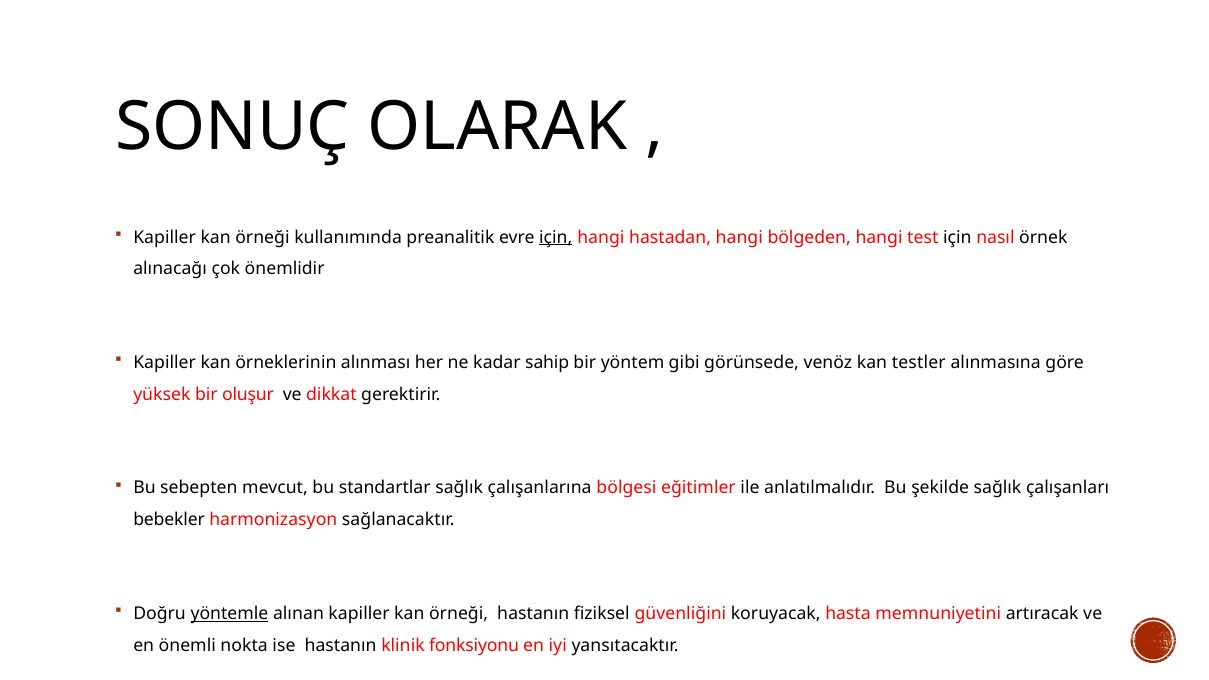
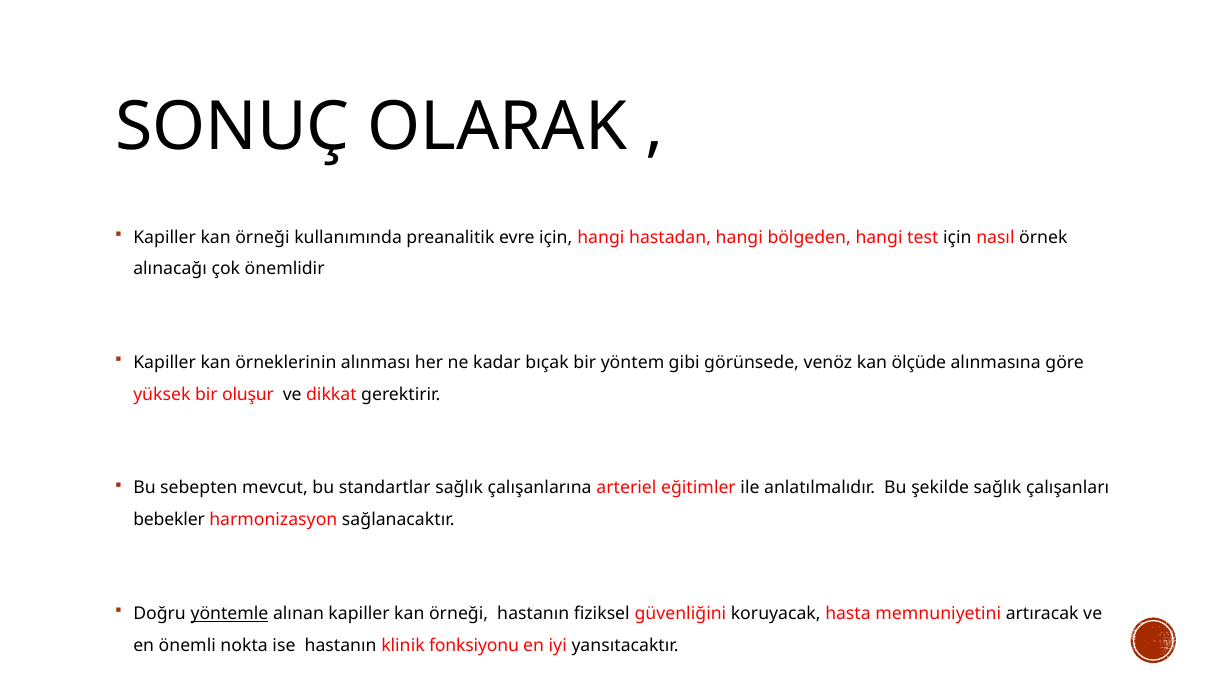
için at (556, 237) underline: present -> none
sahip: sahip -> bıçak
testler: testler -> ölçüde
bölgesi: bölgesi -> arteriel
